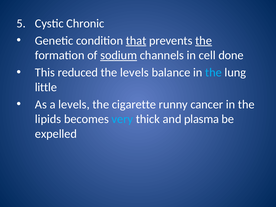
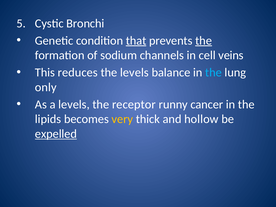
Chronic: Chronic -> Bronchi
sodium underline: present -> none
done: done -> veins
reduced: reduced -> reduces
little: little -> only
cigarette: cigarette -> receptor
very colour: light blue -> yellow
plasma: plasma -> hollow
expelled underline: none -> present
